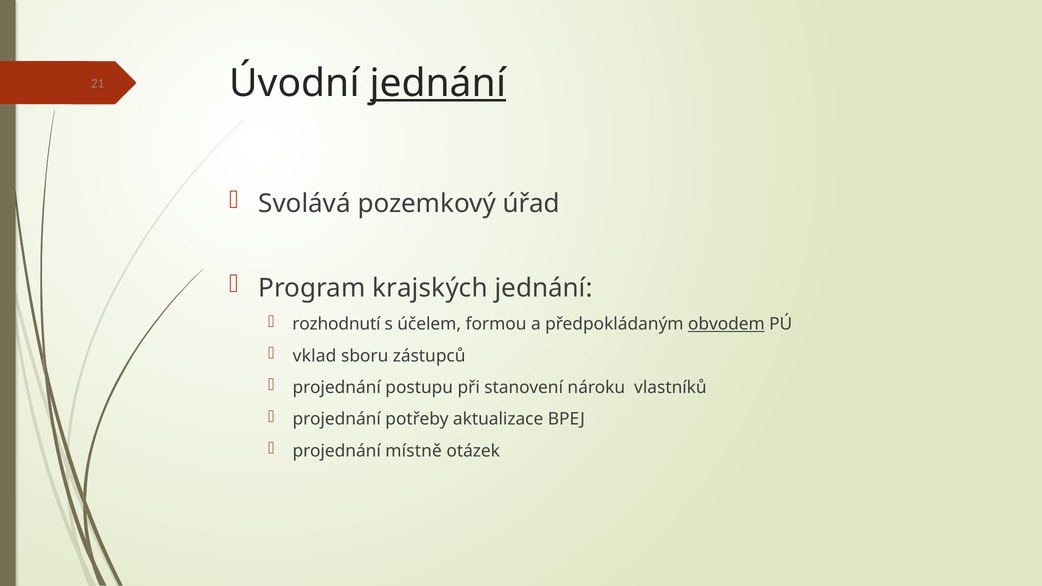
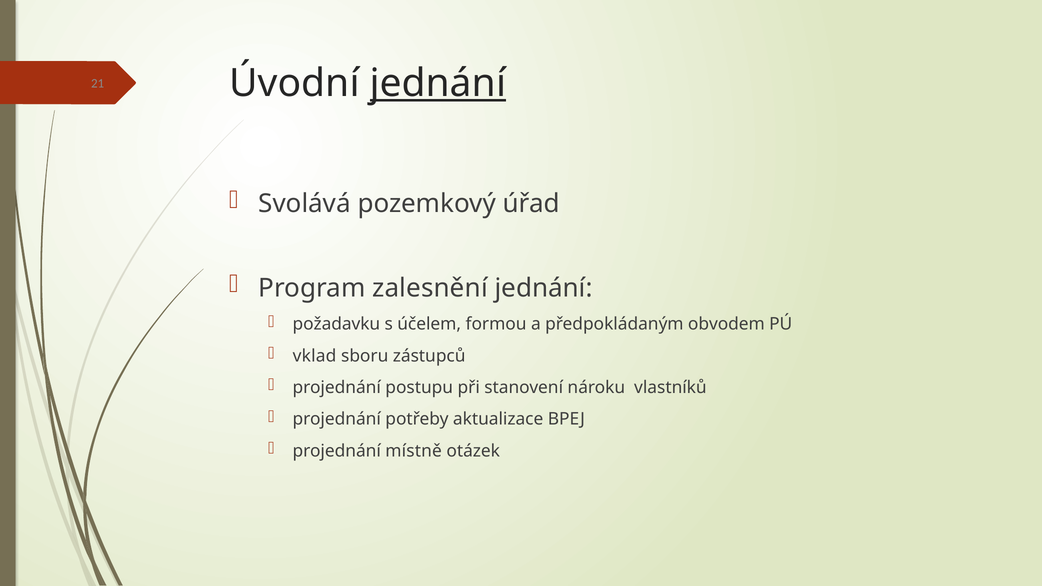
krajských: krajských -> zalesnění
rozhodnutí: rozhodnutí -> požadavku
obvodem underline: present -> none
